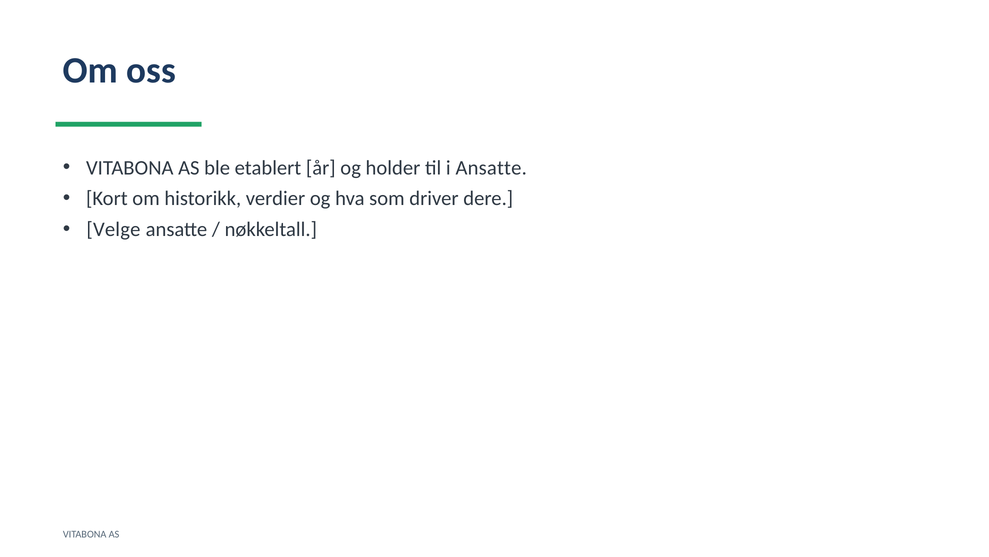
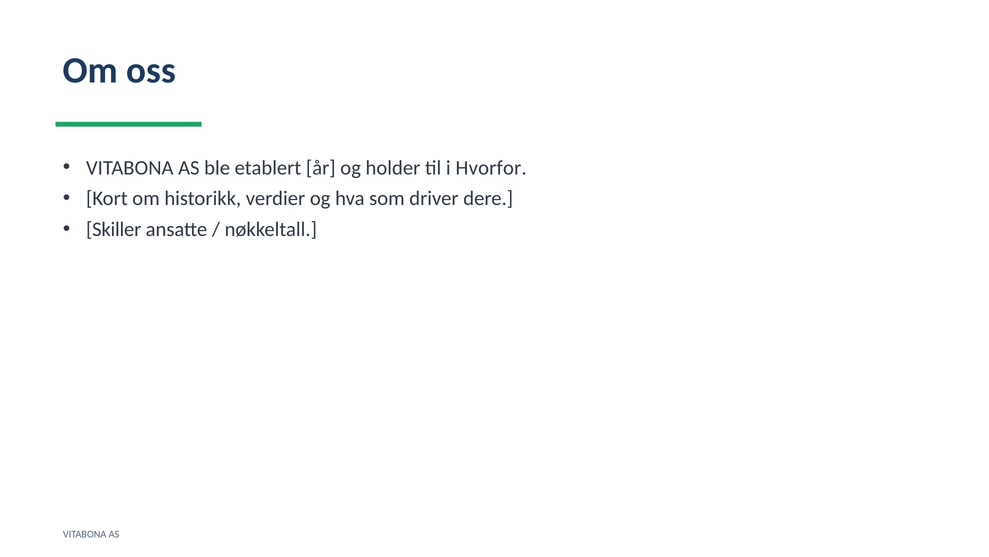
i Ansatte: Ansatte -> Hvorfor
Velge: Velge -> Skiller
